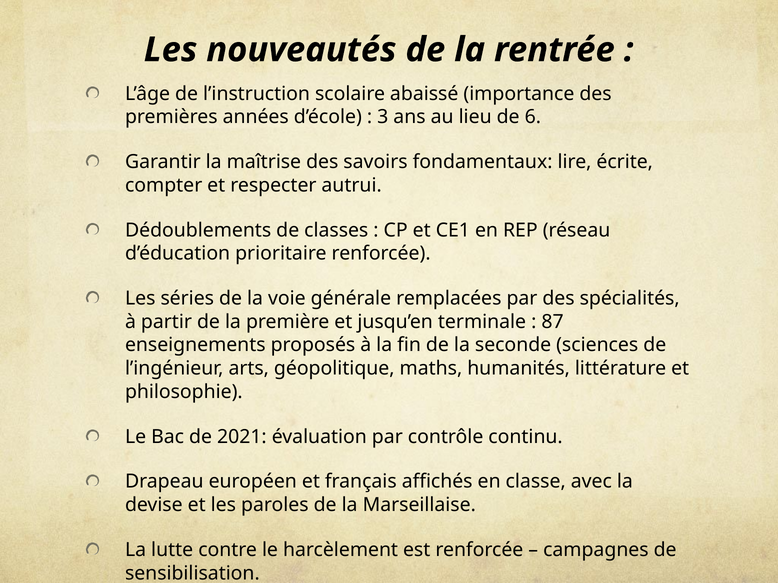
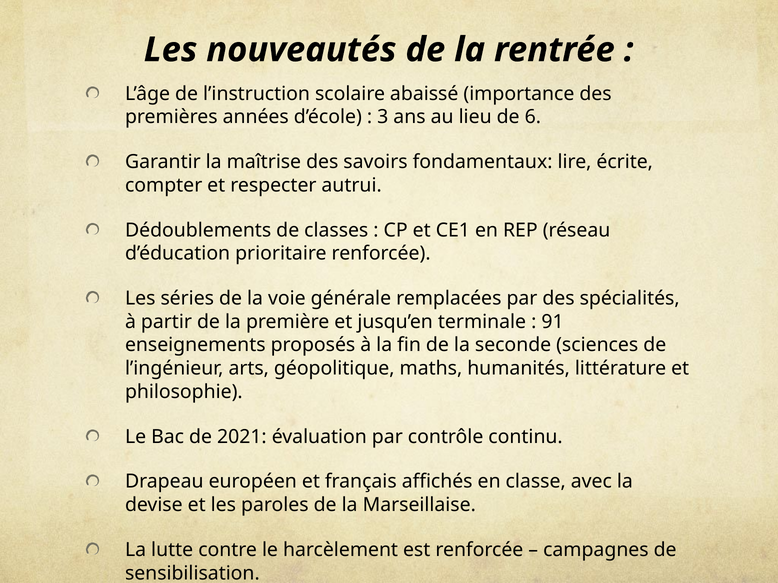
87: 87 -> 91
